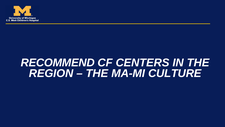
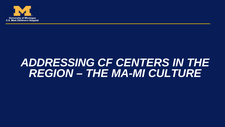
RECOMMEND: RECOMMEND -> ADDRESSING
